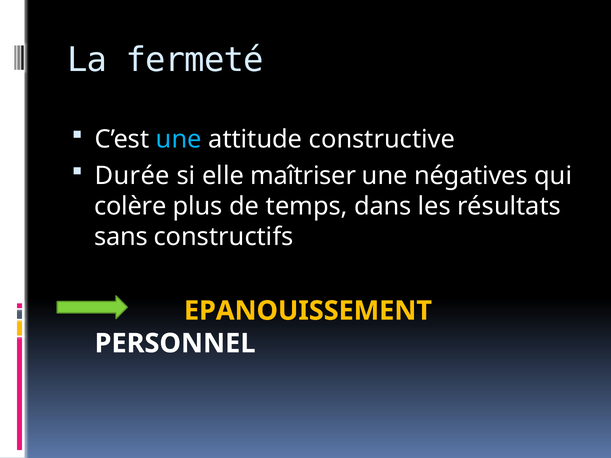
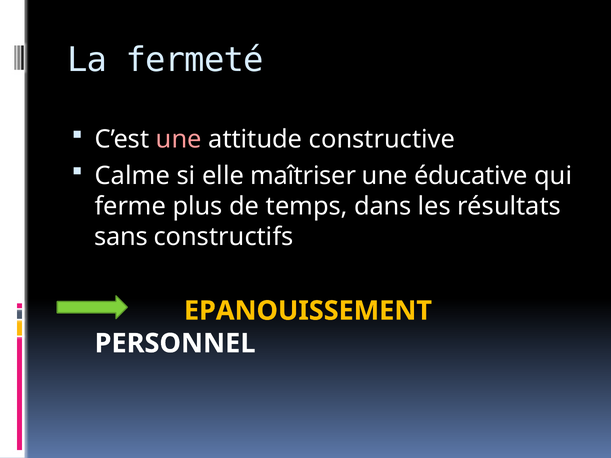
une at (179, 139) colour: light blue -> pink
Durée: Durée -> Calme
négatives: négatives -> éducative
colère: colère -> ferme
